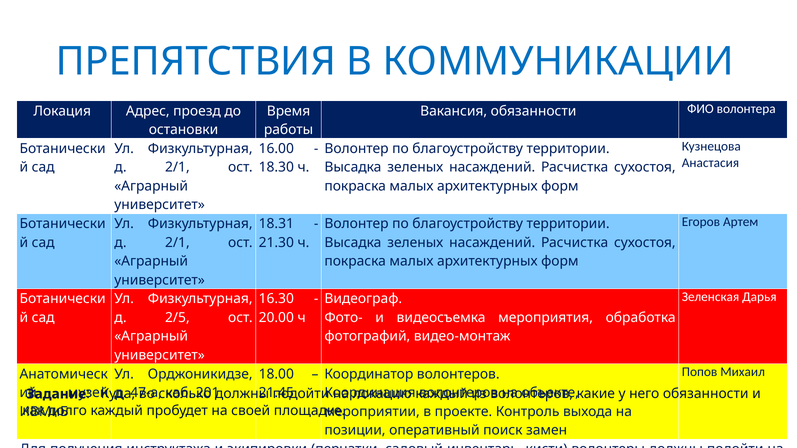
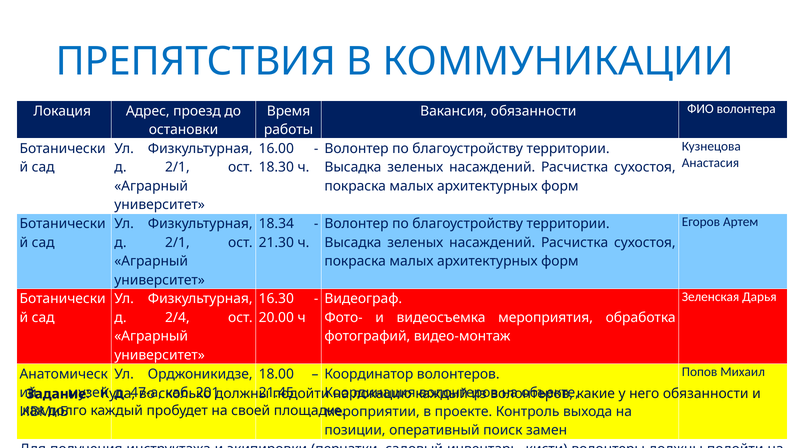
18.31: 18.31 -> 18.34
2/5: 2/5 -> 2/4
